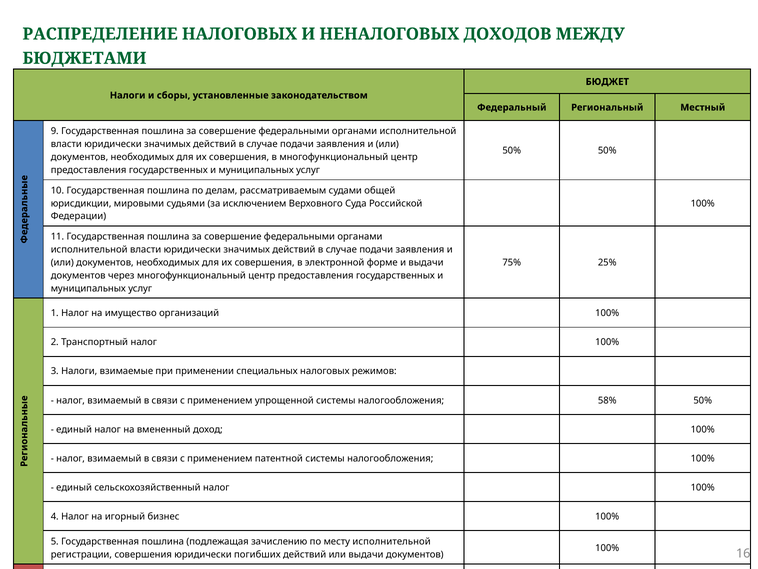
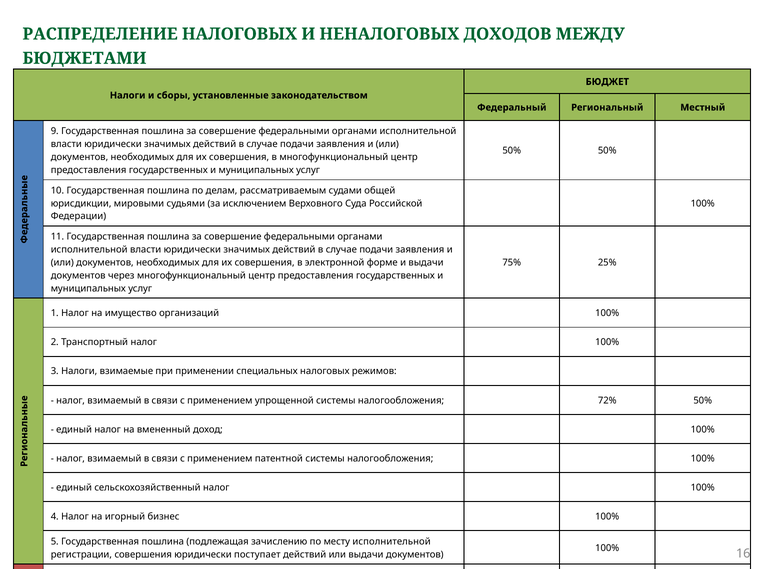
58%: 58% -> 72%
погибших: погибших -> поступает
